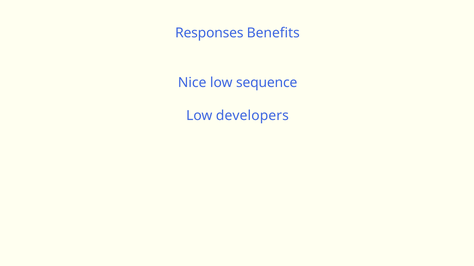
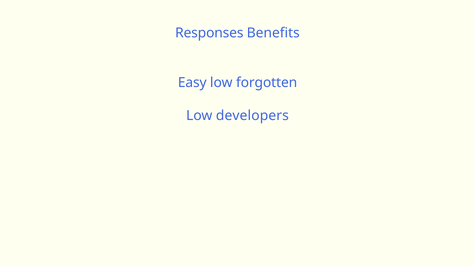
Nice: Nice -> Easy
sequence: sequence -> forgotten
